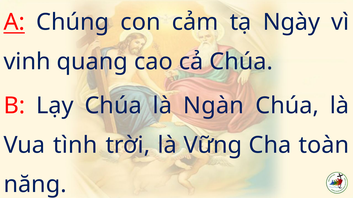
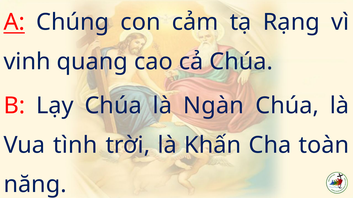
Ngày: Ngày -> Rạng
Vững: Vững -> Khấn
